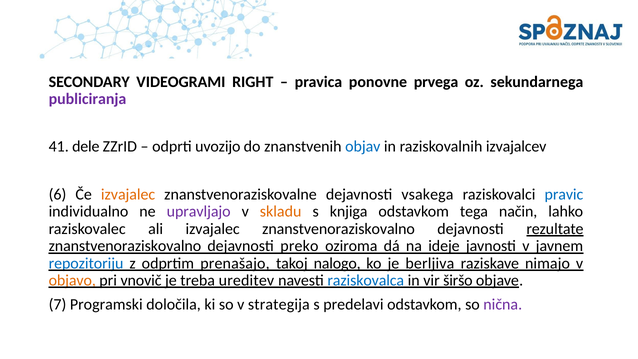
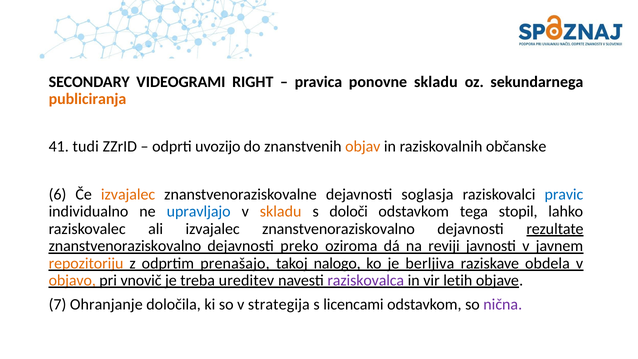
ponovne prvega: prvega -> skladu
publiciranja colour: purple -> orange
dele: dele -> tudi
objav colour: blue -> orange
izvajalcev: izvajalcev -> občanske
vsakega: vsakega -> soglasja
upravljajo colour: purple -> blue
knjiga: knjiga -> določi
način: način -> stopil
ideje: ideje -> reviji
repozitoriju colour: blue -> orange
nimajo: nimajo -> obdela
raziskovalca colour: blue -> purple
širšo: širšo -> letih
Programski: Programski -> Ohranjanje
predelavi: predelavi -> licencami
